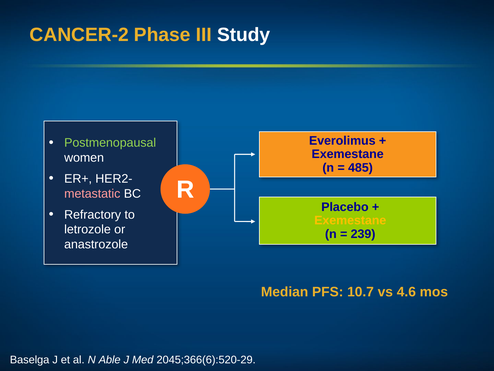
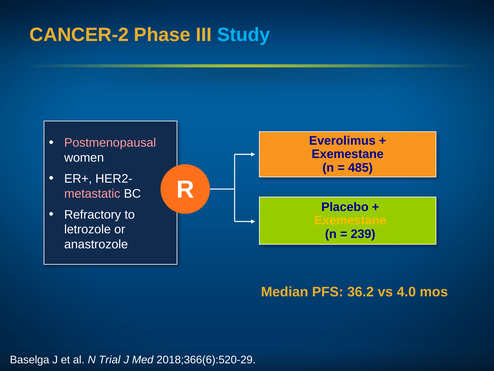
Study colour: white -> light blue
Postmenopausal colour: light green -> pink
10.7: 10.7 -> 36.2
4.6: 4.6 -> 4.0
Able: Able -> Trial
2045;366(6):520-29: 2045;366(6):520-29 -> 2018;366(6):520-29
